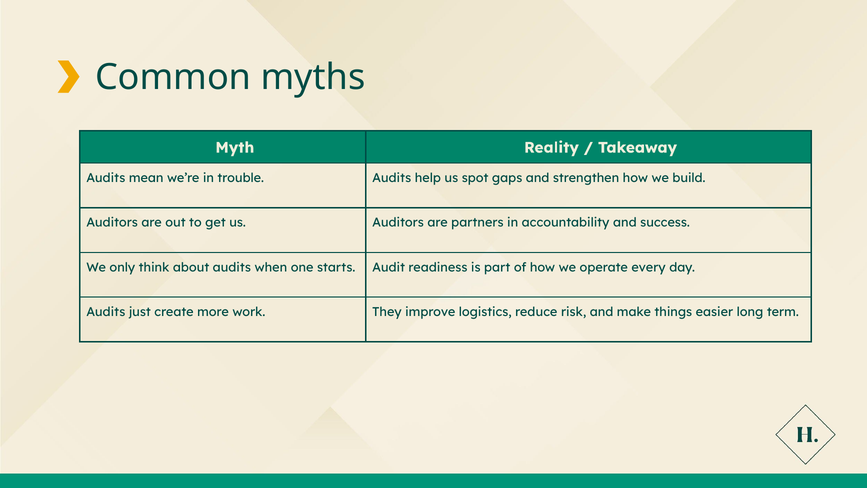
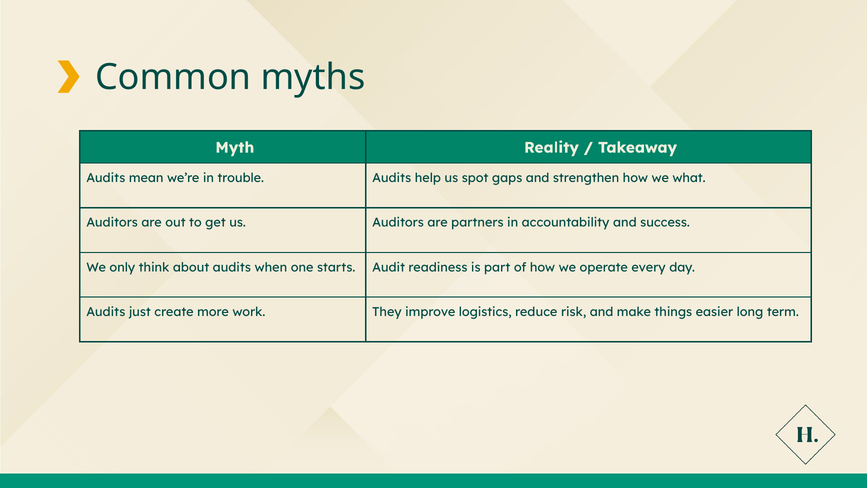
build: build -> what
